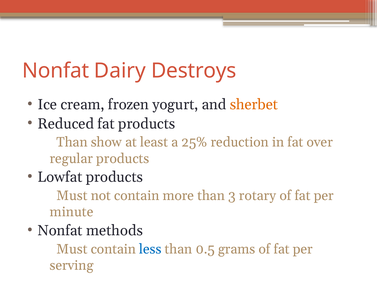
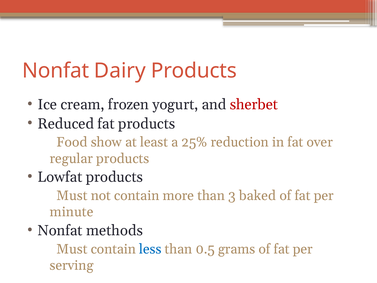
Dairy Destroys: Destroys -> Products
sherbet colour: orange -> red
Than at (72, 142): Than -> Food
rotary: rotary -> baked
